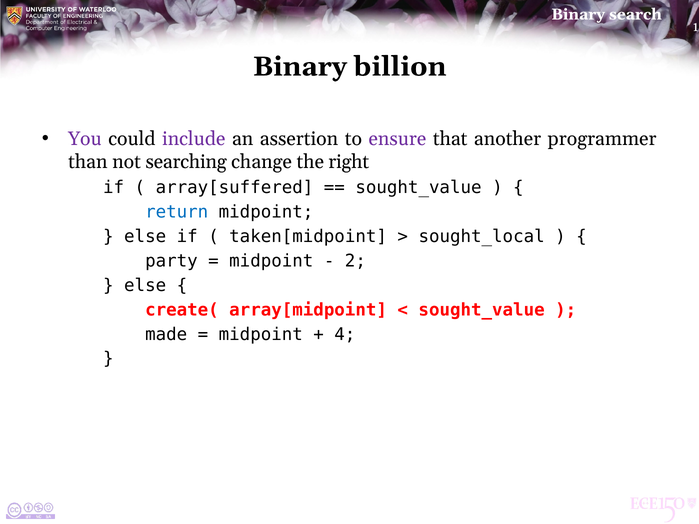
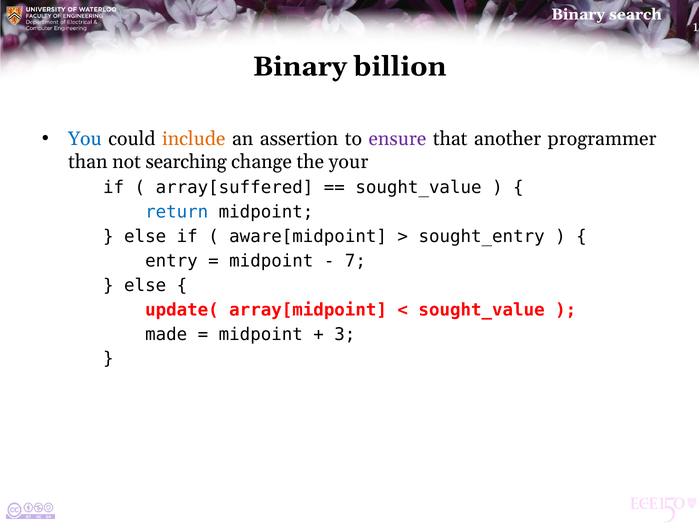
You colour: purple -> blue
include colour: purple -> orange
right: right -> your
taken[midpoint: taken[midpoint -> aware[midpoint
sought_local: sought_local -> sought_entry
party: party -> entry
2: 2 -> 7
create(: create( -> update(
4: 4 -> 3
